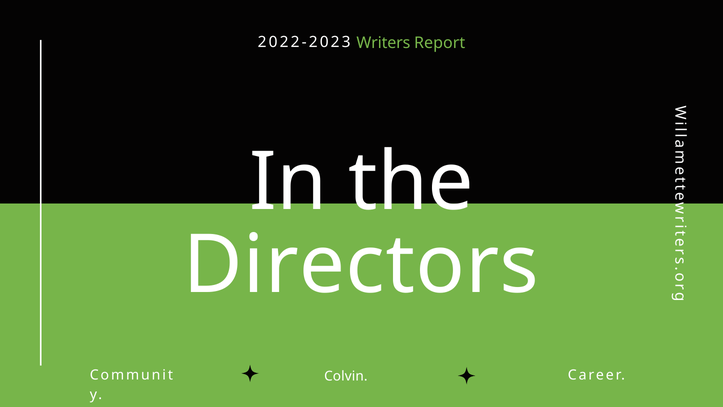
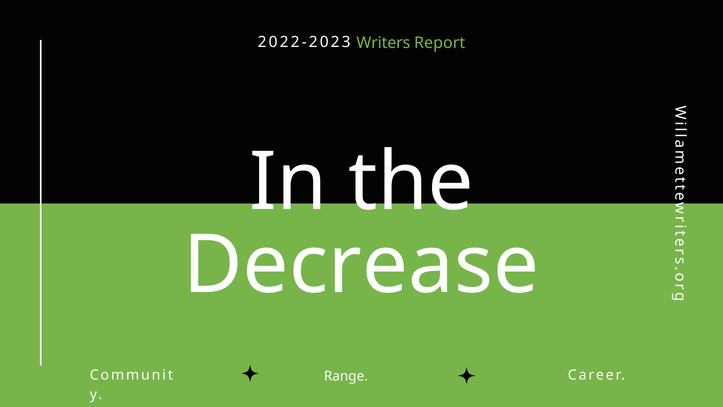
Directors: Directors -> Decrease
Colvin: Colvin -> Range
